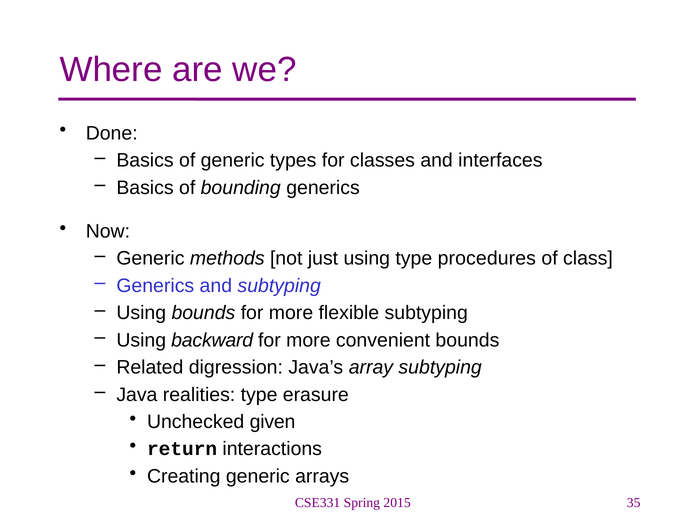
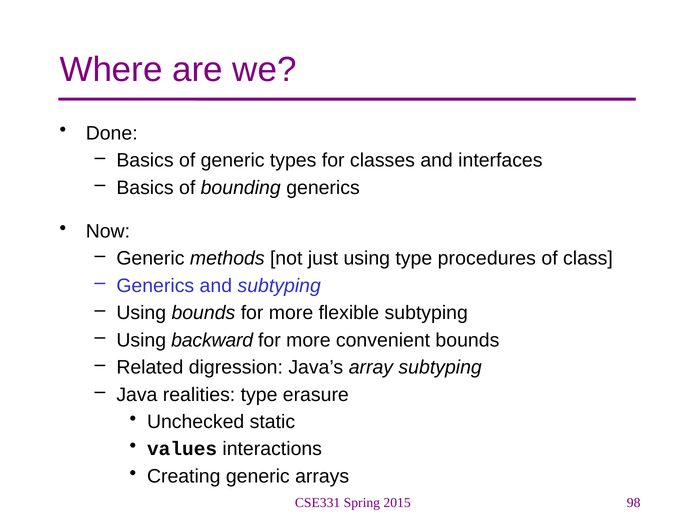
given: given -> static
return: return -> values
35: 35 -> 98
